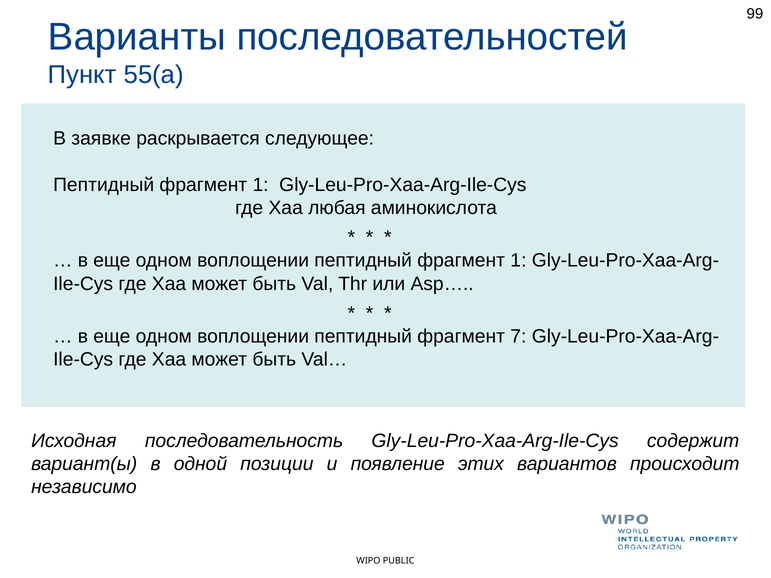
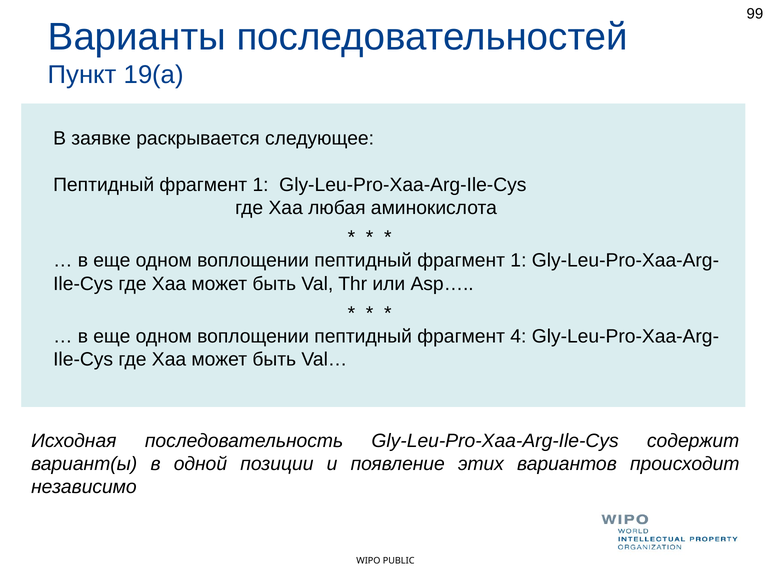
55(а: 55(а -> 19(а
7: 7 -> 4
